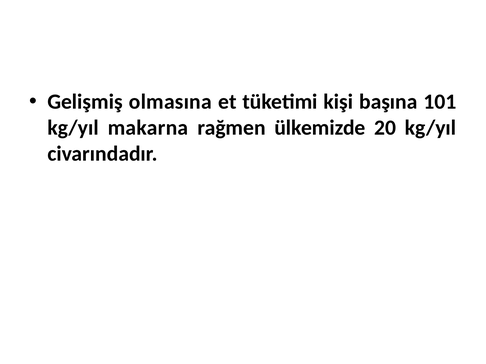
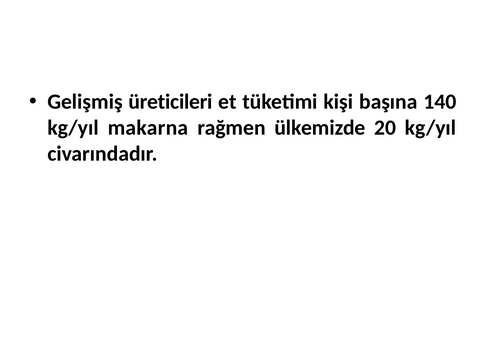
olmasına: olmasına -> üreticileri
101: 101 -> 140
